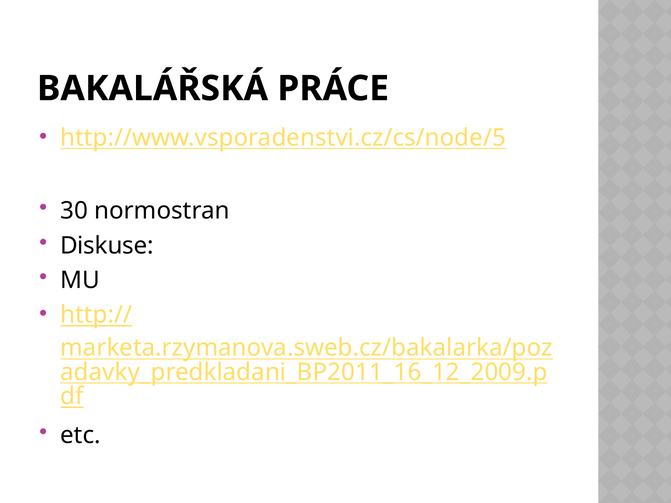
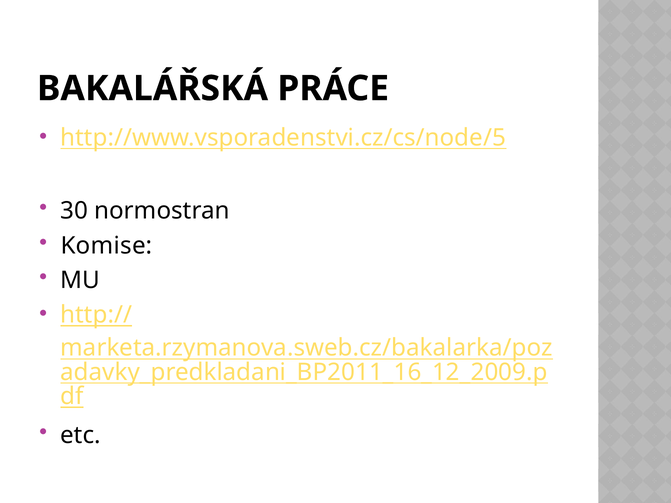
Diskuse: Diskuse -> Komise
